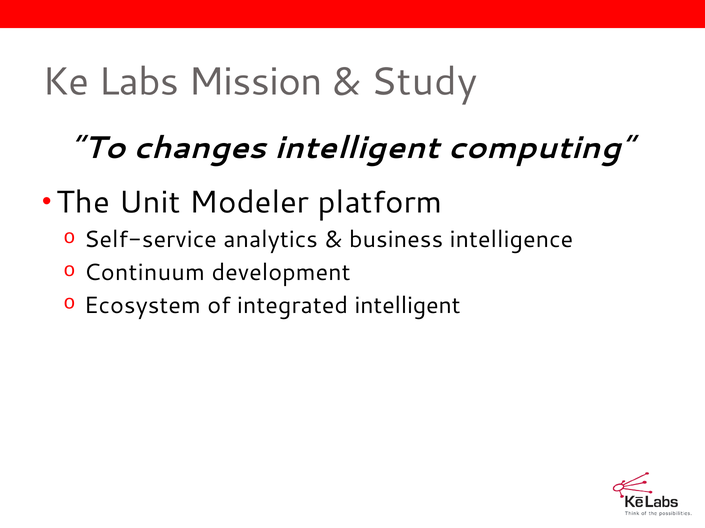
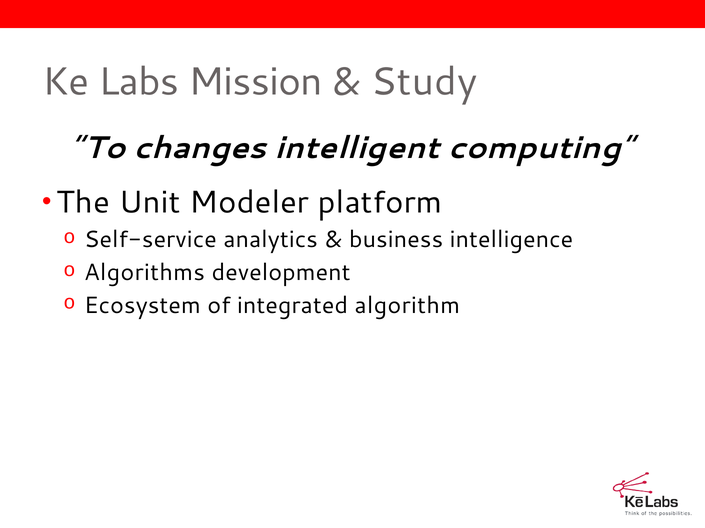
Continuum: Continuum -> Algorithms
integrated intelligent: intelligent -> algorithm
